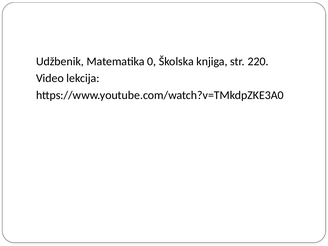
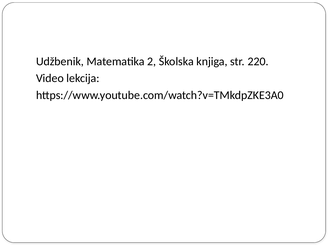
0: 0 -> 2
